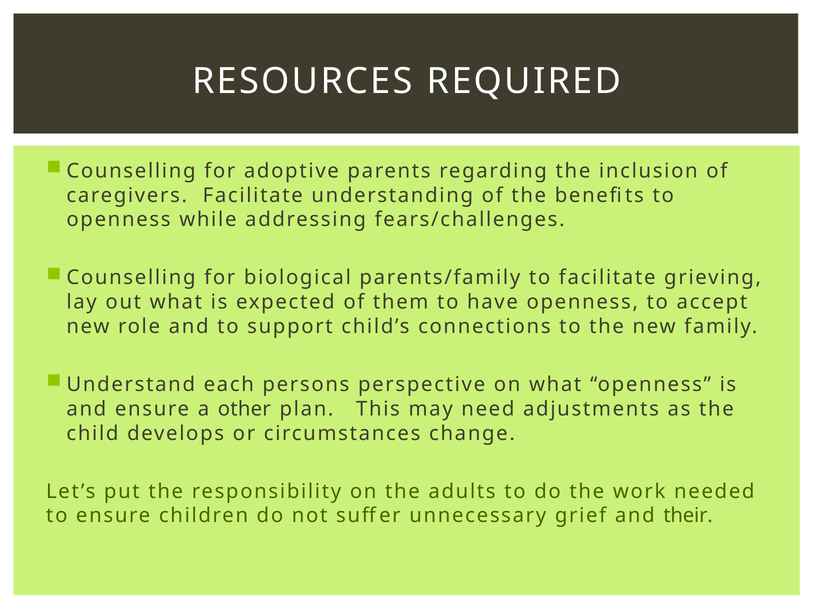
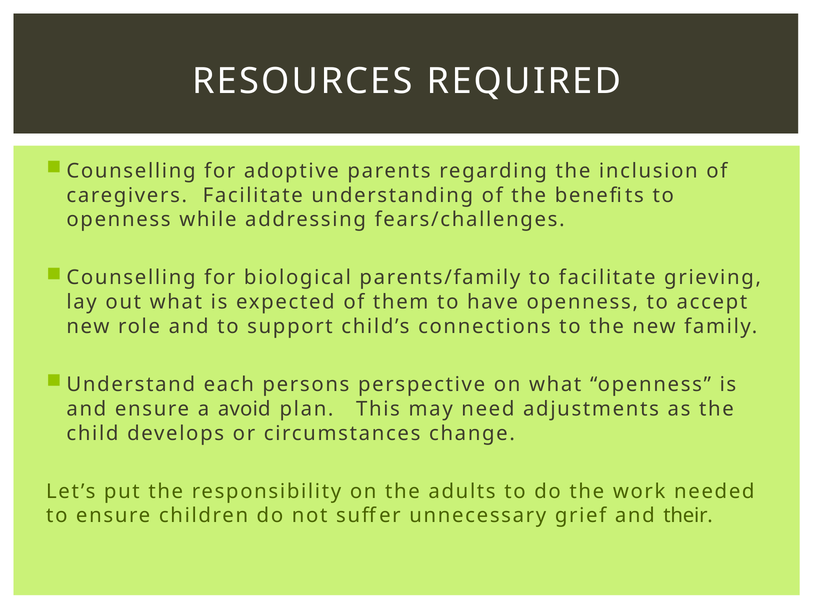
other: other -> avoid
